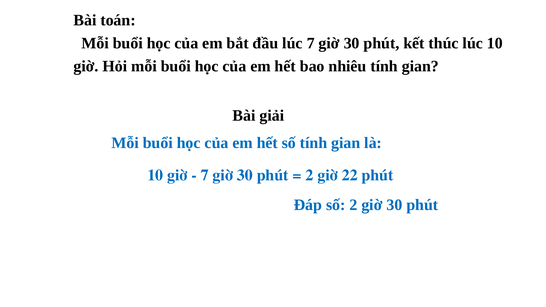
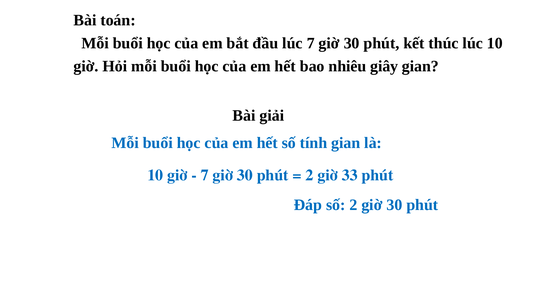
nhiêu tính: tính -> giây
22: 22 -> 33
